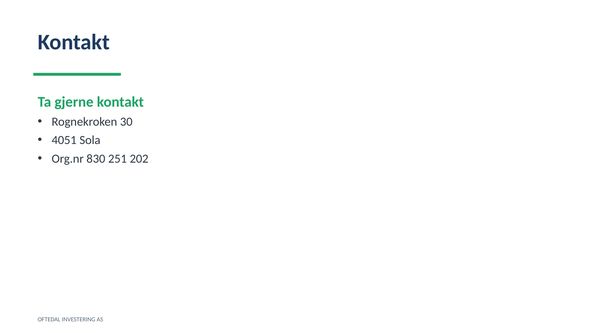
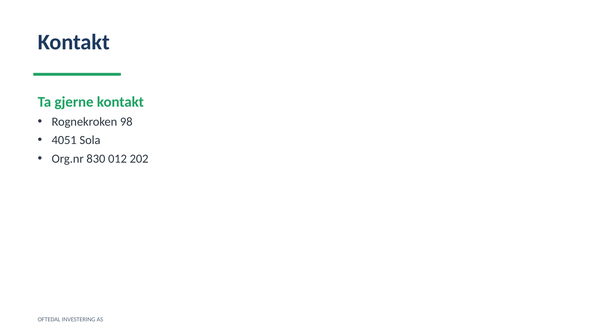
30: 30 -> 98
251: 251 -> 012
